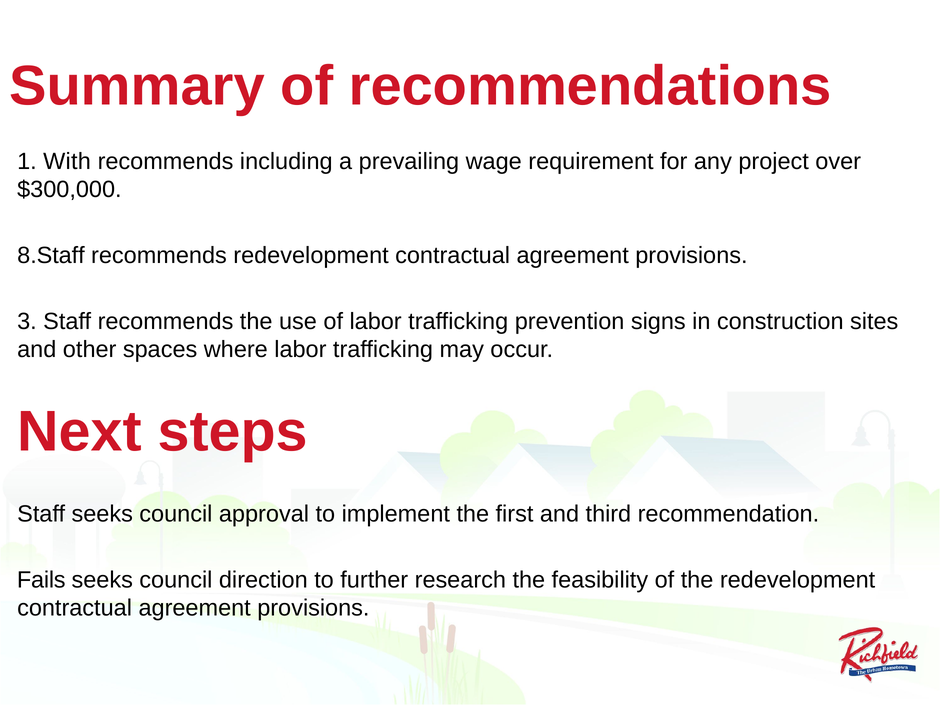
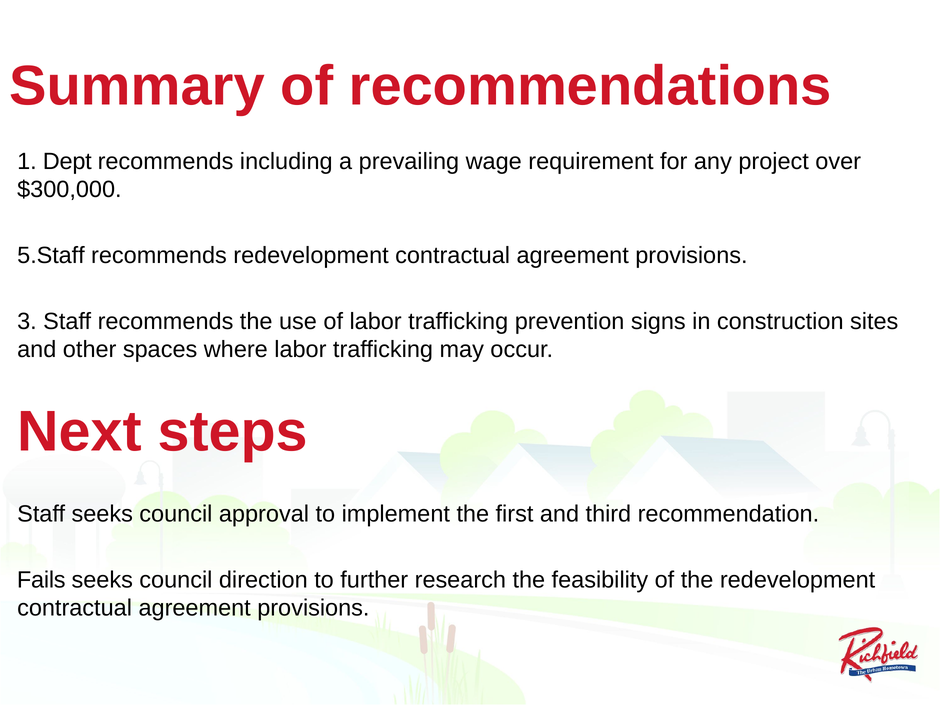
With: With -> Dept
8.Staff: 8.Staff -> 5.Staff
